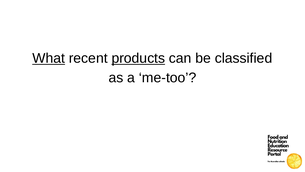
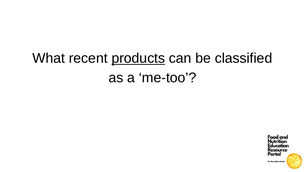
What underline: present -> none
